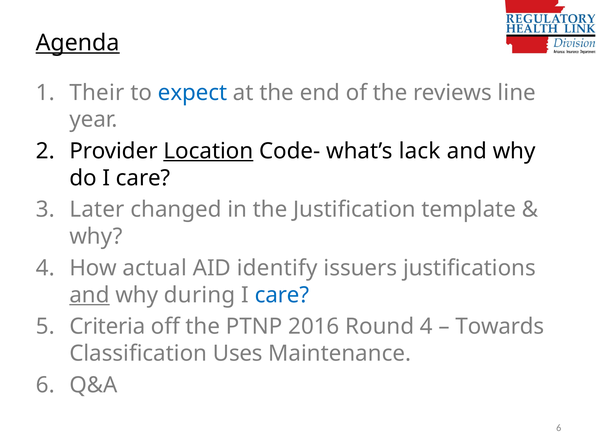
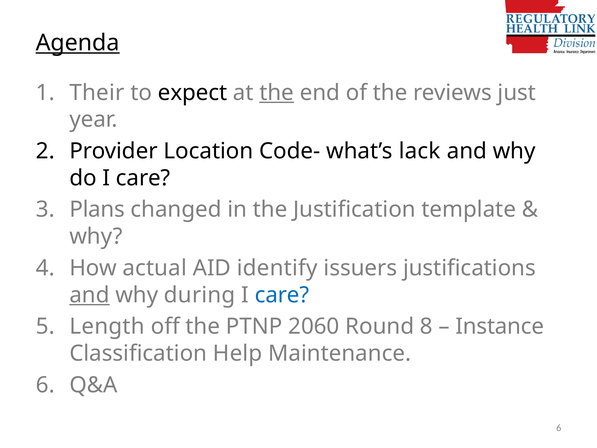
expect colour: blue -> black
the at (277, 93) underline: none -> present
line: line -> just
Location underline: present -> none
Later: Later -> Plans
Criteria: Criteria -> Length
2016: 2016 -> 2060
Round 4: 4 -> 8
Towards: Towards -> Instance
Uses: Uses -> Help
